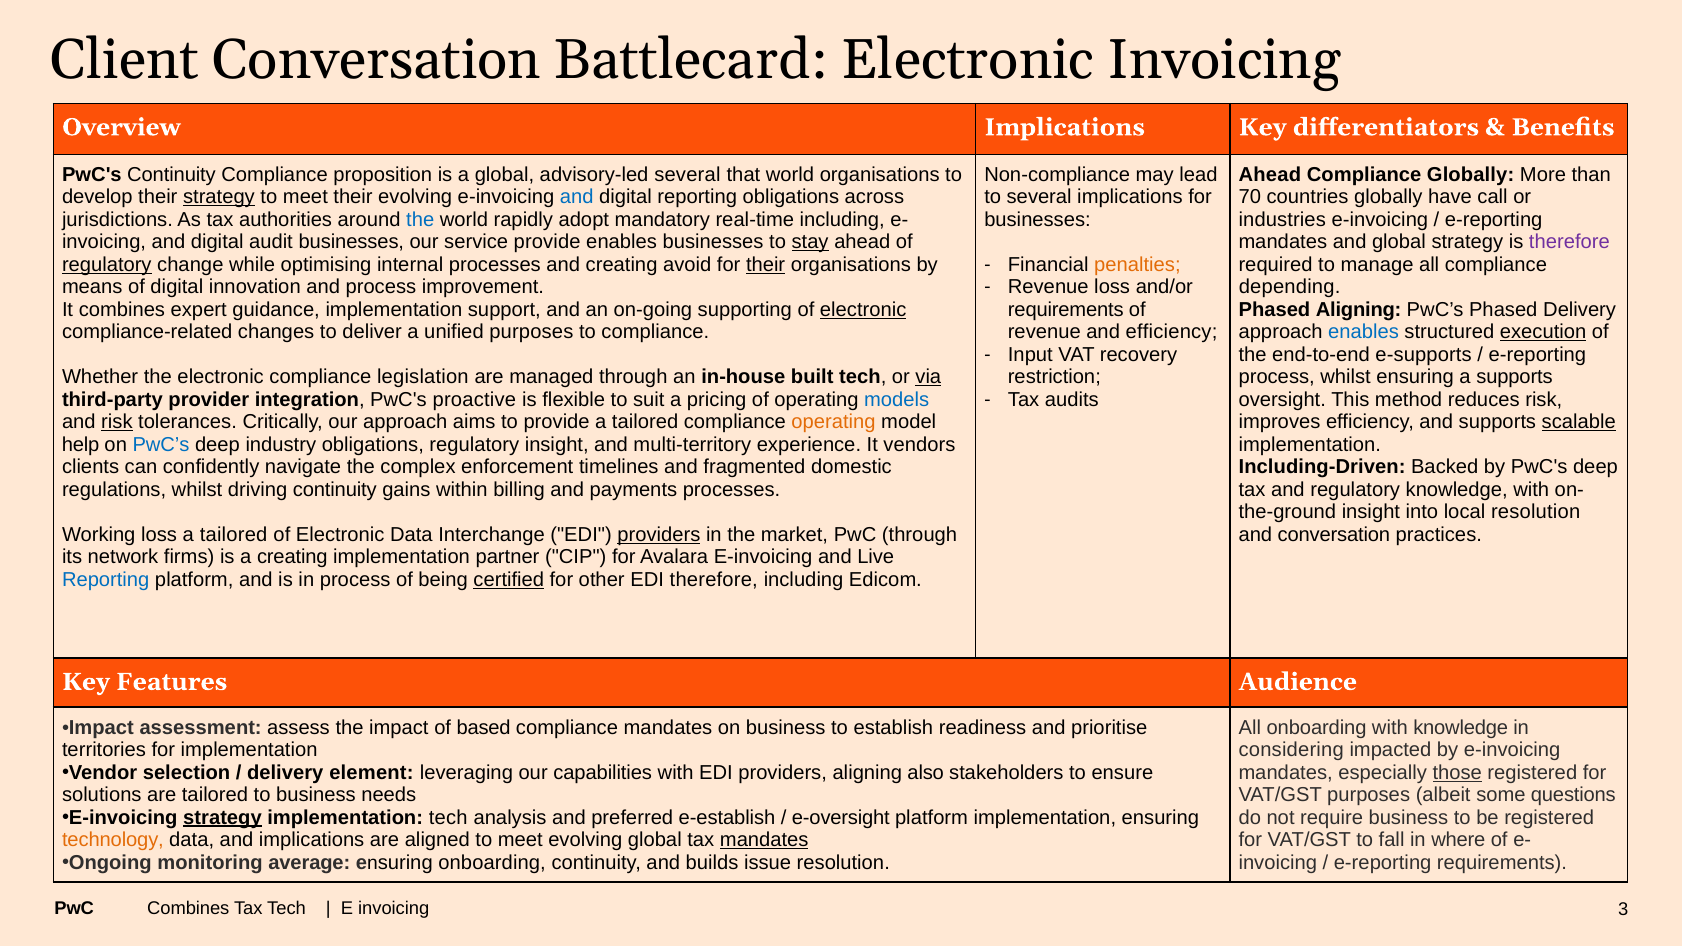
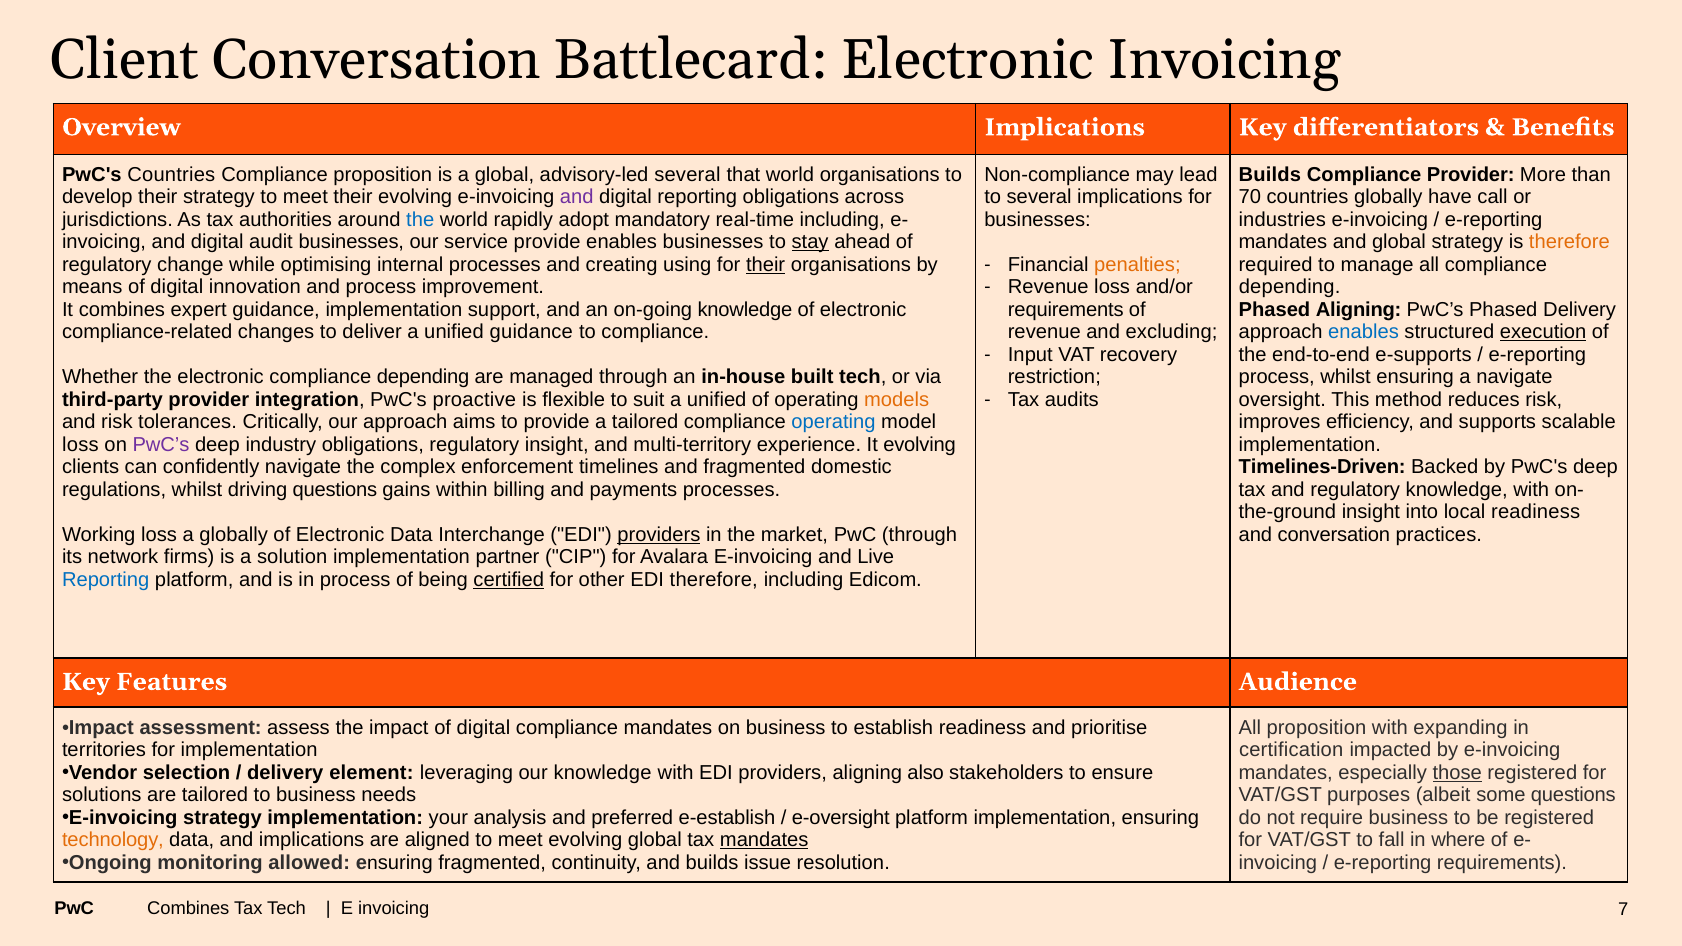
PwC's Continuity: Continuity -> Countries
Ahead at (1270, 175): Ahead -> Builds
Compliance Globally: Globally -> Provider
strategy at (219, 197) underline: present -> none
and at (577, 197) colour: blue -> purple
therefore at (1569, 242) colour: purple -> orange
regulatory at (107, 265) underline: present -> none
avoid: avoid -> using
on-going supporting: supporting -> knowledge
electronic at (863, 310) underline: present -> none
unified purposes: purposes -> guidance
and efficiency: efficiency -> excluding
electronic compliance legislation: legislation -> depending
via underline: present -> none
a supports: supports -> navigate
suit a pricing: pricing -> unified
models colour: blue -> orange
risk at (117, 422) underline: present -> none
operating at (834, 422) colour: orange -> blue
scalable underline: present -> none
help at (81, 445): help -> loss
PwC’s at (161, 445) colour: blue -> purple
It vendors: vendors -> evolving
Including-Driven: Including-Driven -> Timelines-Driven
driving continuity: continuity -> questions
local resolution: resolution -> readiness
tailored at (234, 535): tailored -> globally
a creating: creating -> solution
impact of based: based -> digital
All onboarding: onboarding -> proposition
with knowledge: knowledge -> expanding
considering: considering -> certification
our capabilities: capabilities -> knowledge
strategy at (222, 818) underline: present -> none
implementation tech: tech -> your
average: average -> allowed
ensuring onboarding: onboarding -> fragmented
3: 3 -> 7
